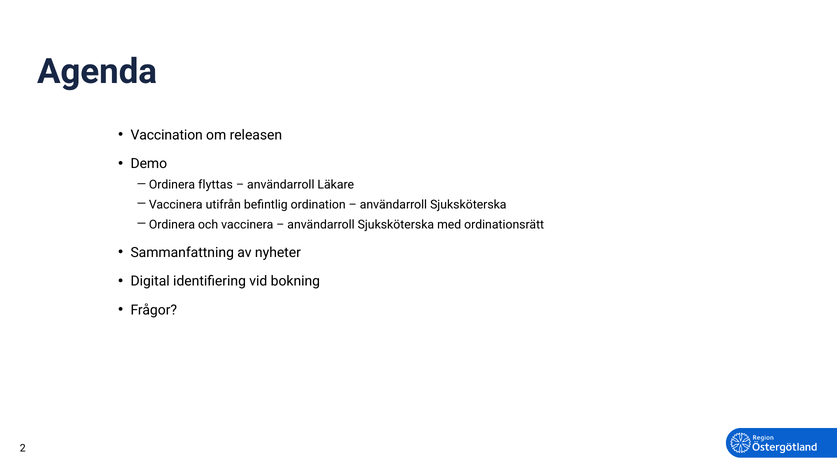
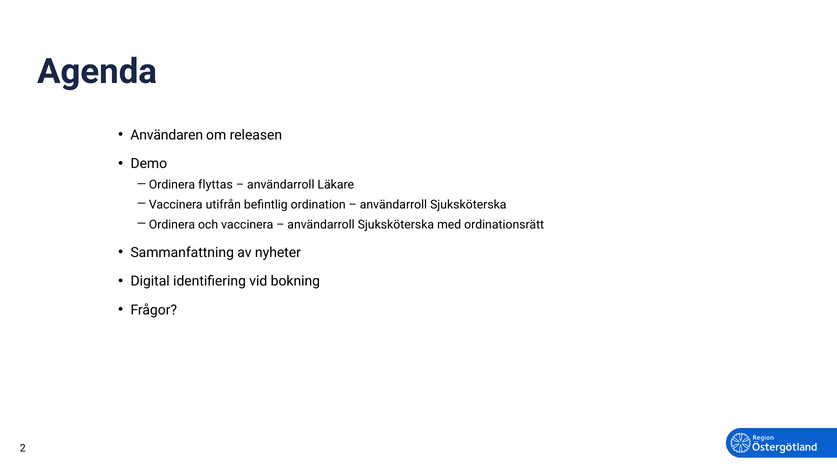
Vaccination: Vaccination -> Användaren
